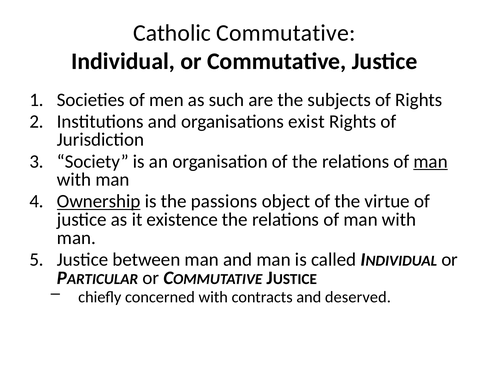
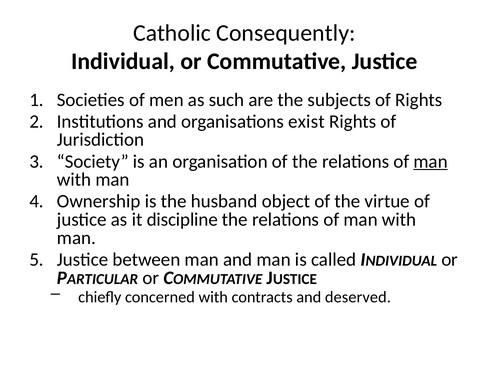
Catholic Commutative: Commutative -> Consequently
Ownership underline: present -> none
passions: passions -> husband
existence: existence -> discipline
